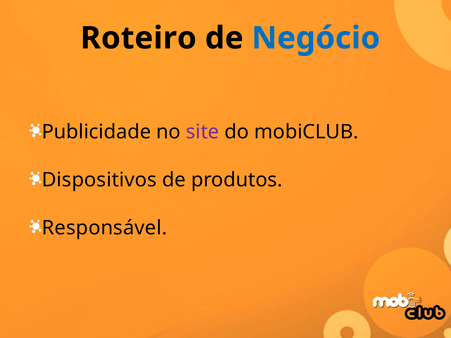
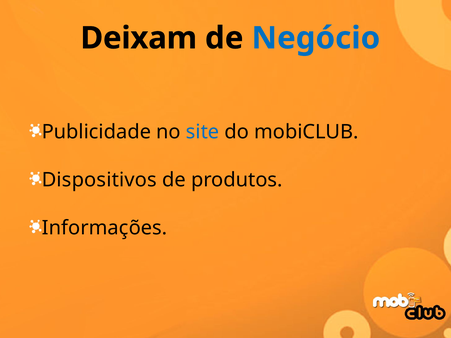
Roteiro: Roteiro -> Deixam
site colour: purple -> blue
Responsável: Responsável -> Informações
